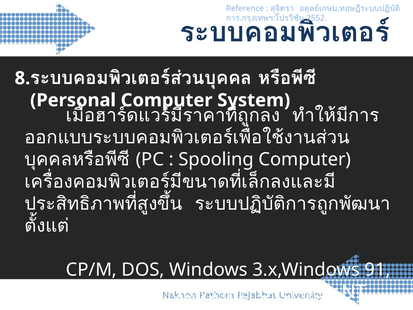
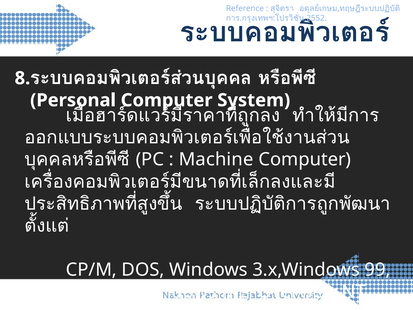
Spooling: Spooling -> Machine
91: 91 -> 99
